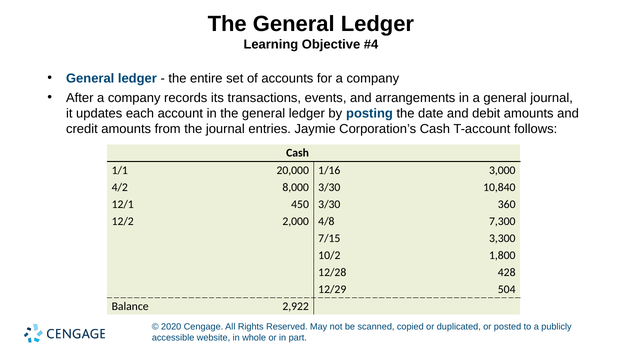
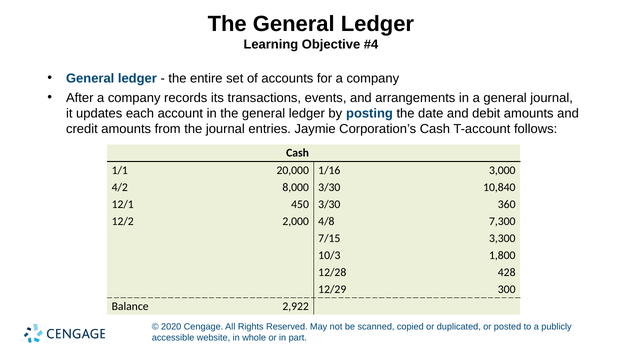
10/2: 10/2 -> 10/3
504: 504 -> 300
